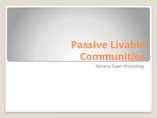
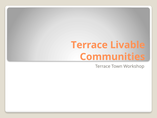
Passive at (89, 45): Passive -> Terrace
